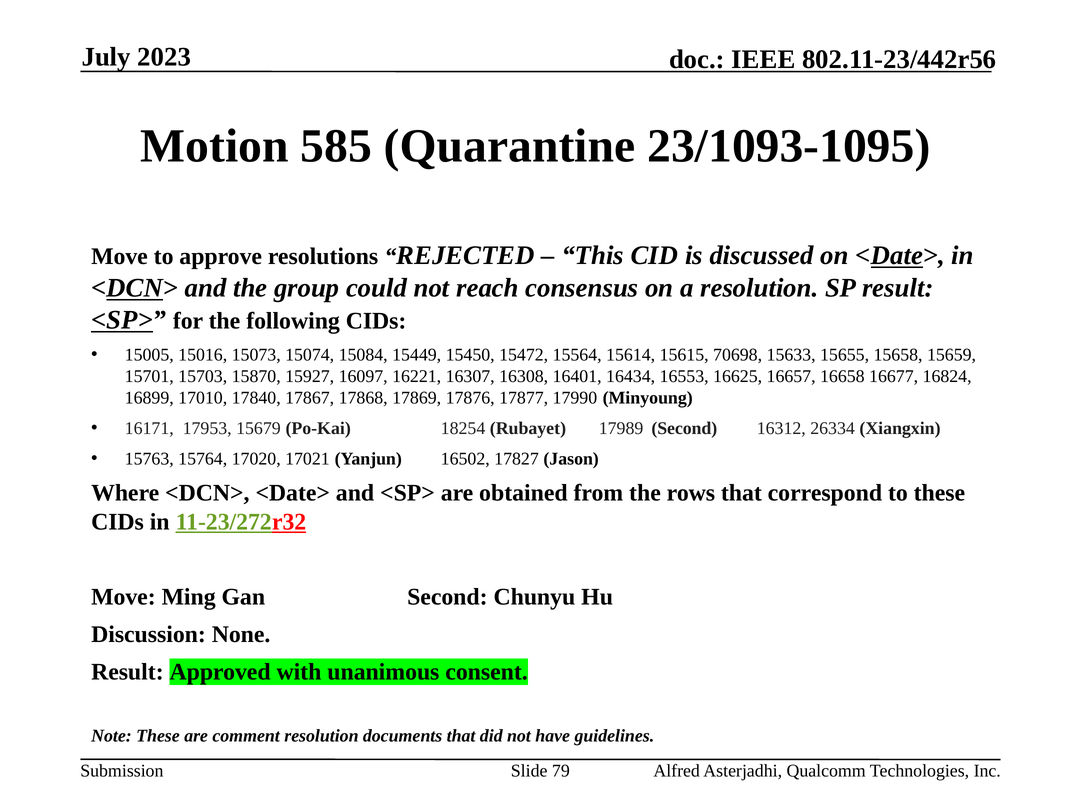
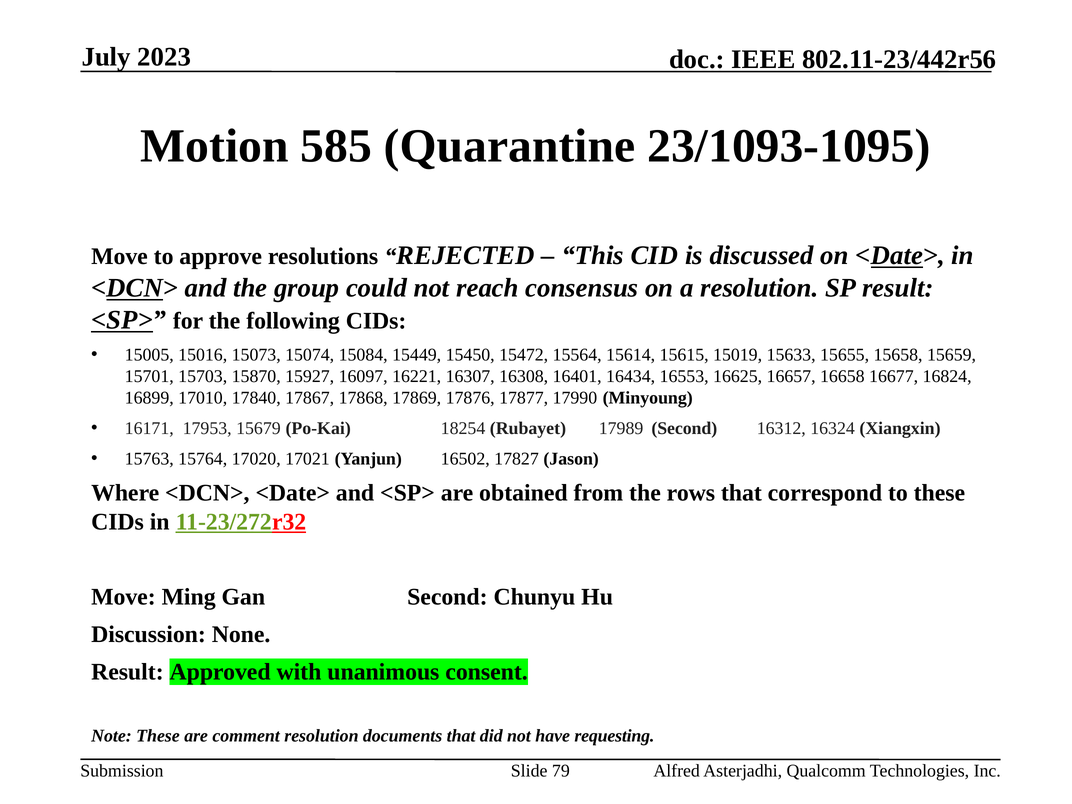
70698: 70698 -> 15019
26334: 26334 -> 16324
guidelines: guidelines -> requesting
